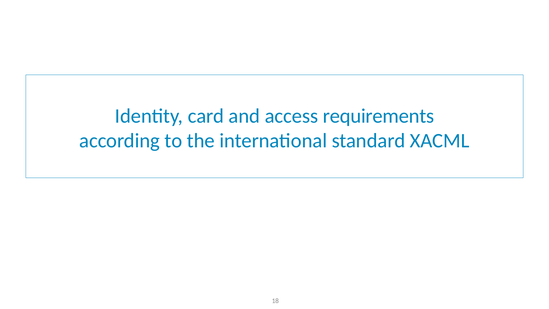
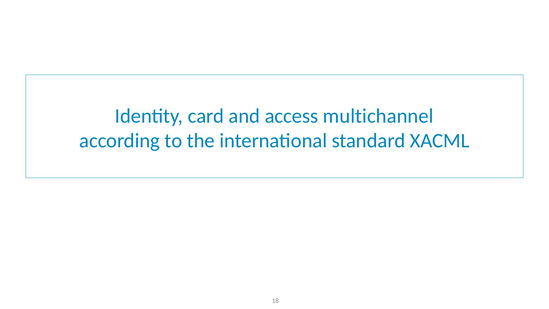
requirements: requirements -> multichannel
